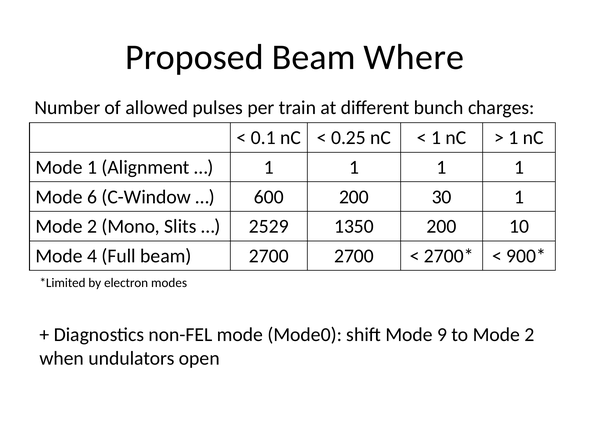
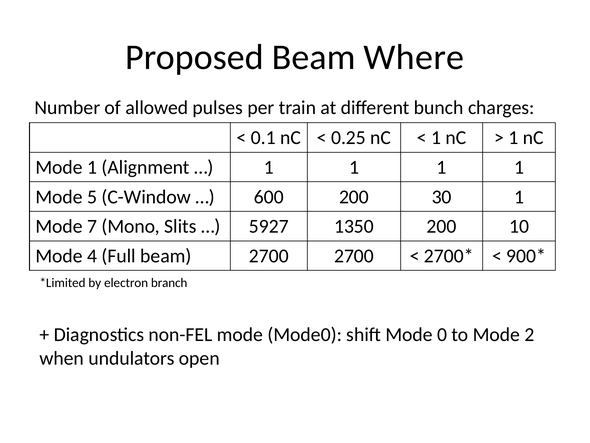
6: 6 -> 5
2 at (92, 226): 2 -> 7
2529: 2529 -> 5927
modes: modes -> branch
9: 9 -> 0
